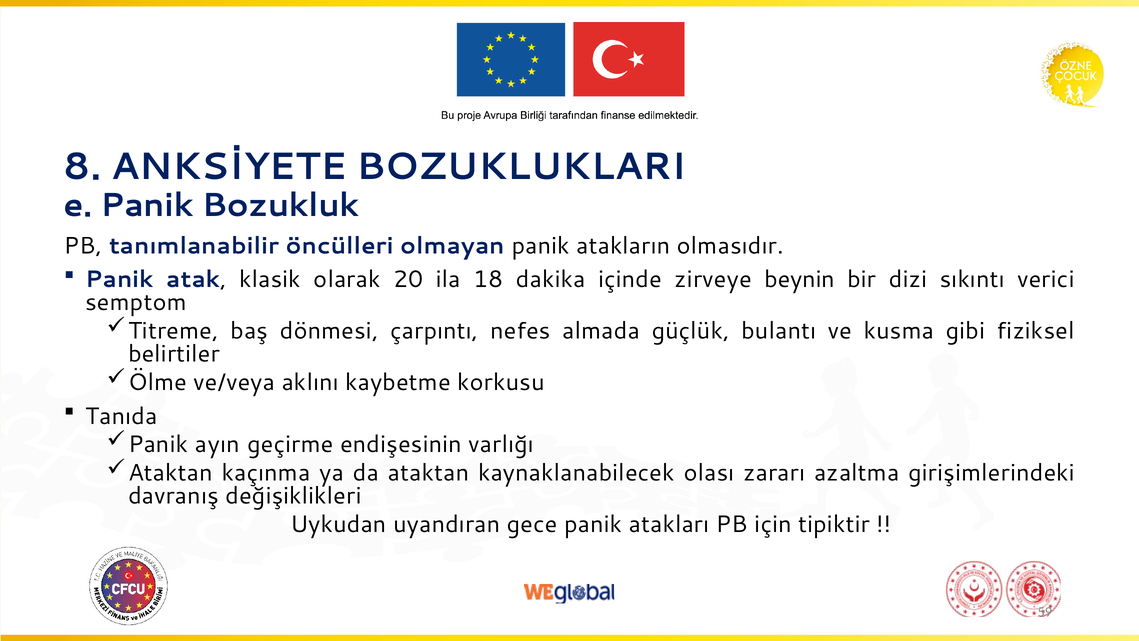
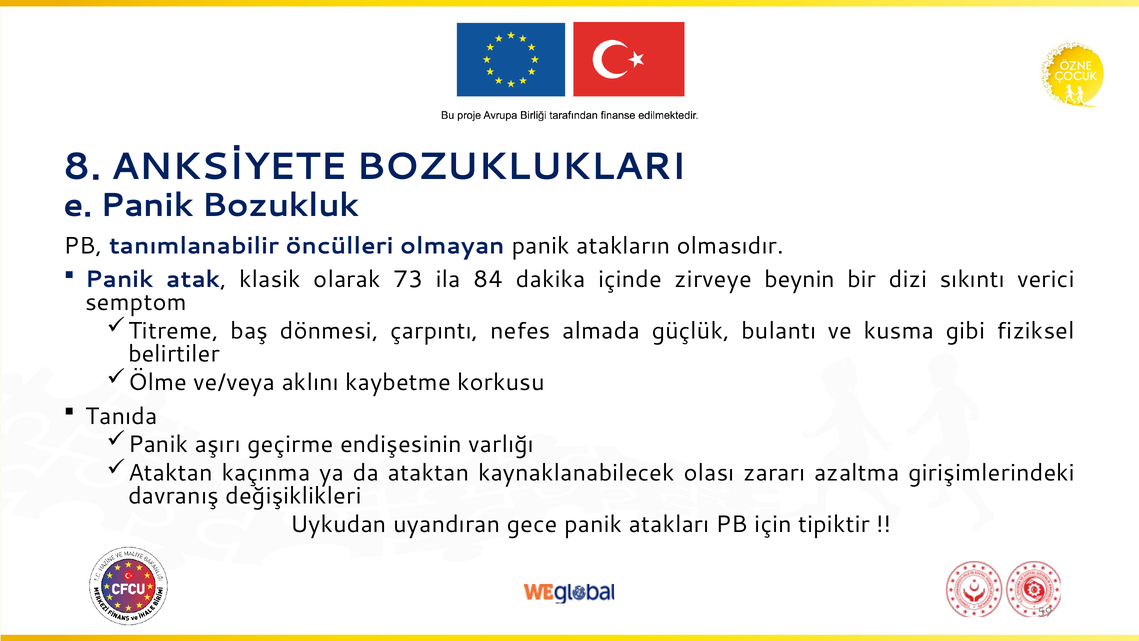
20: 20 -> 73
18: 18 -> 84
ayın: ayın -> aşırı
